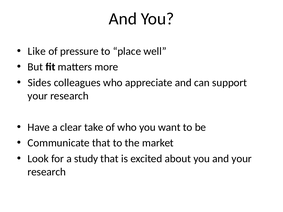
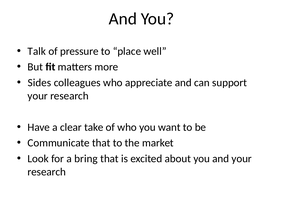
Like: Like -> Talk
study: study -> bring
